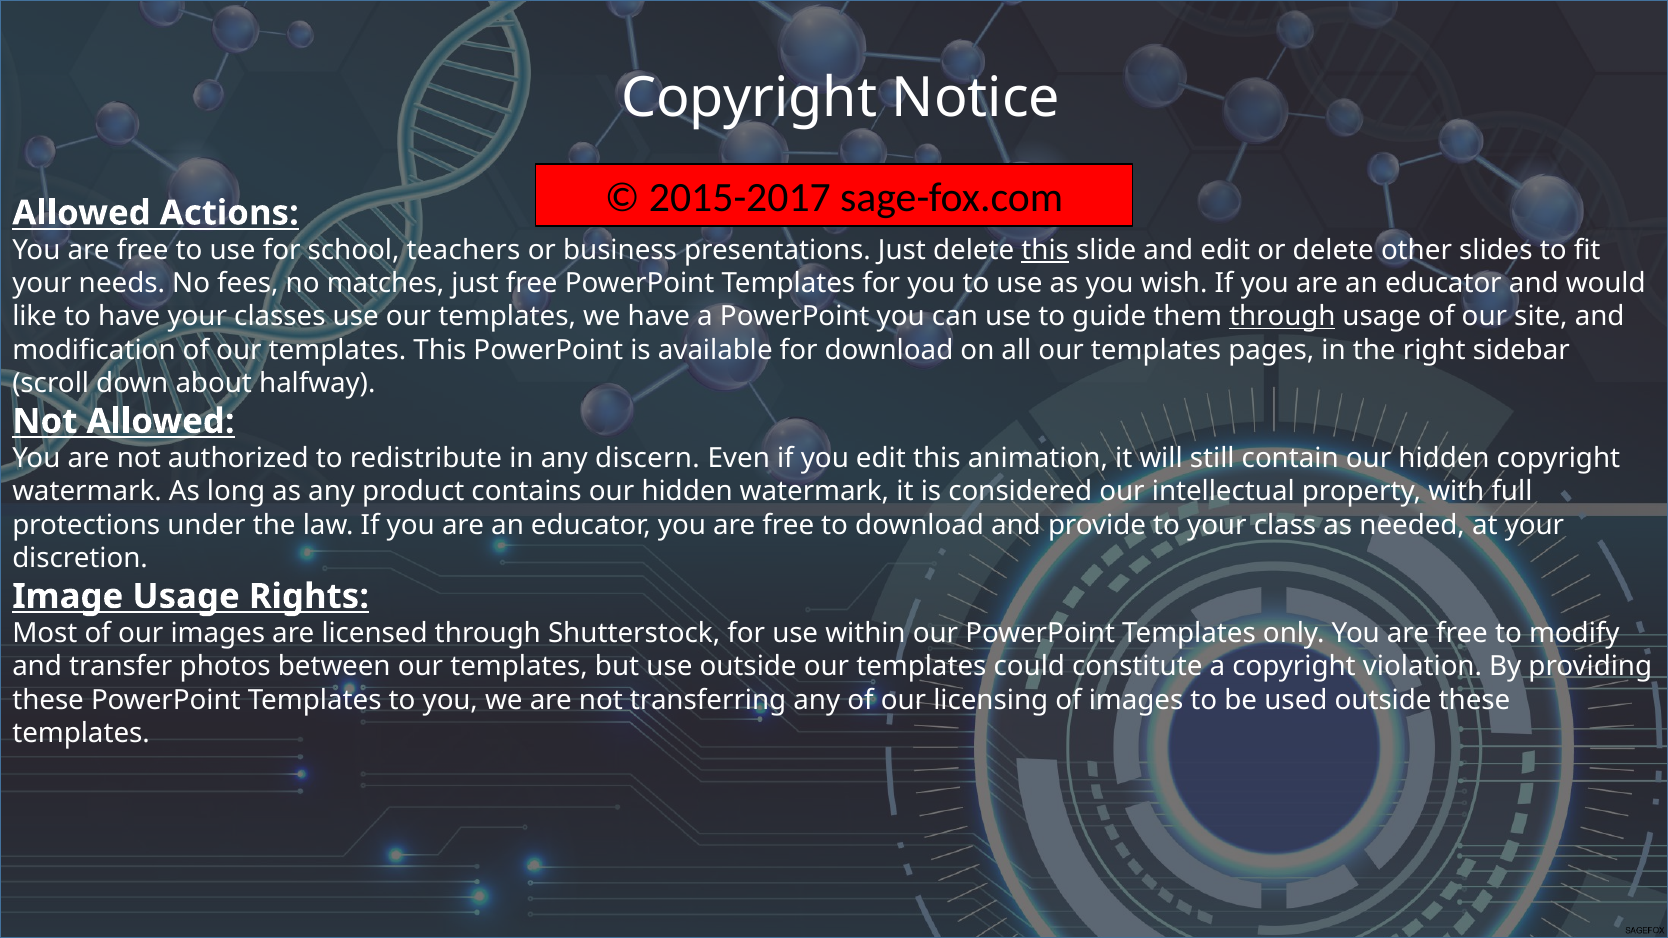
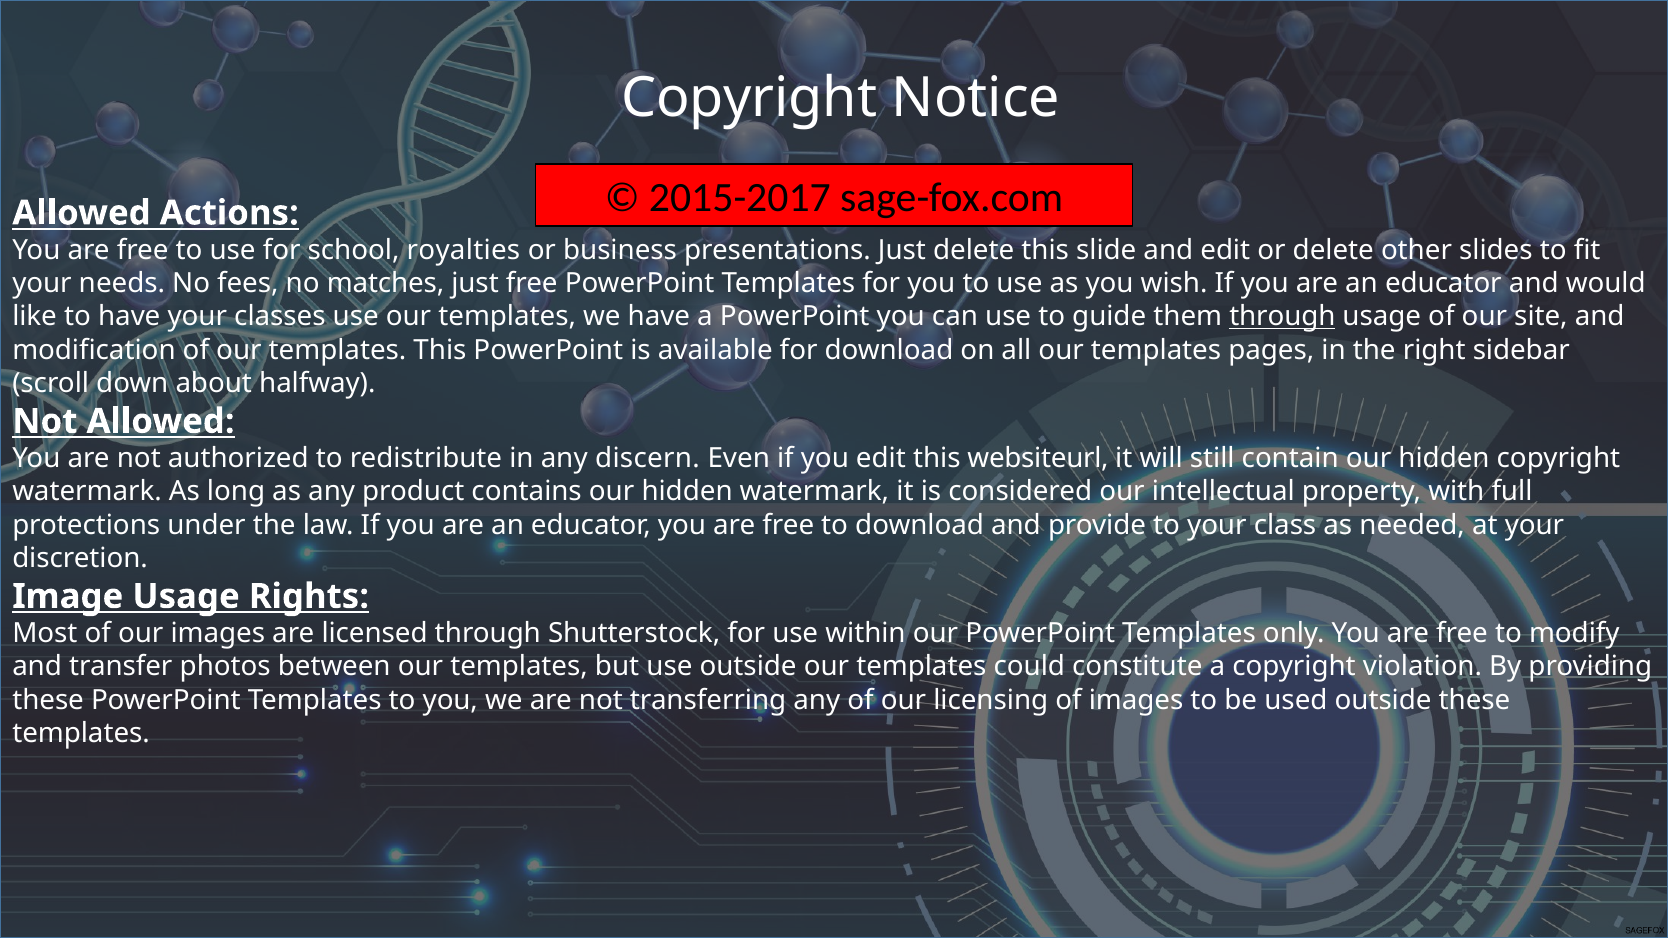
teachers: teachers -> royalties
this at (1045, 250) underline: present -> none
animation: animation -> websiteurl
